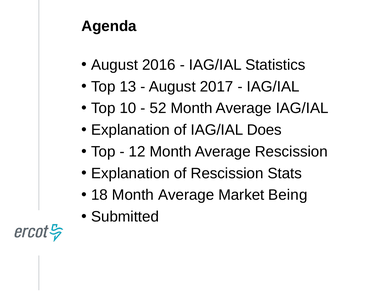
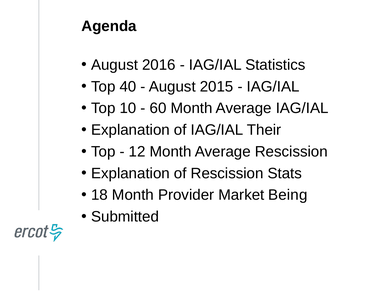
13: 13 -> 40
2017: 2017 -> 2015
52: 52 -> 60
Does: Does -> Their
18 Month Average: Average -> Provider
